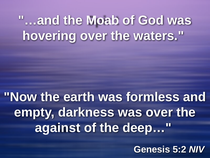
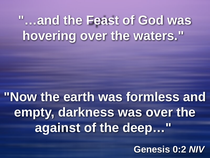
Moab: Moab -> Feast
5:2: 5:2 -> 0:2
